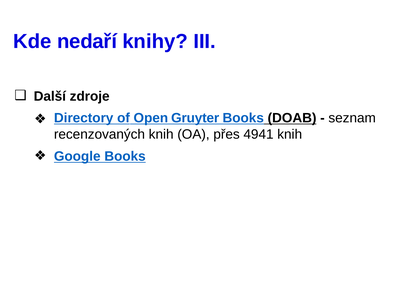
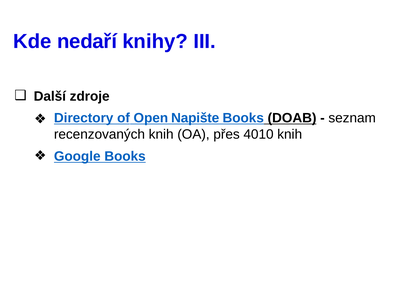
Gruyter: Gruyter -> Napište
4941: 4941 -> 4010
